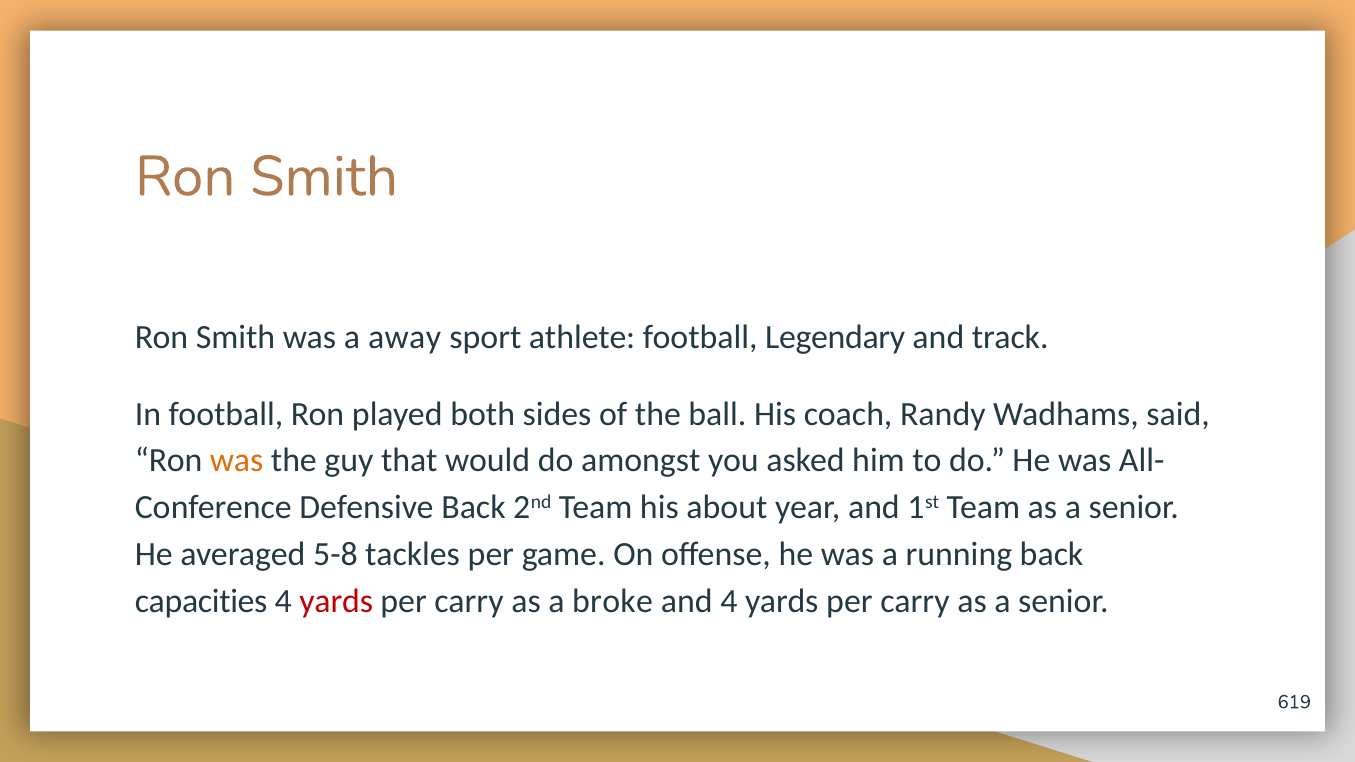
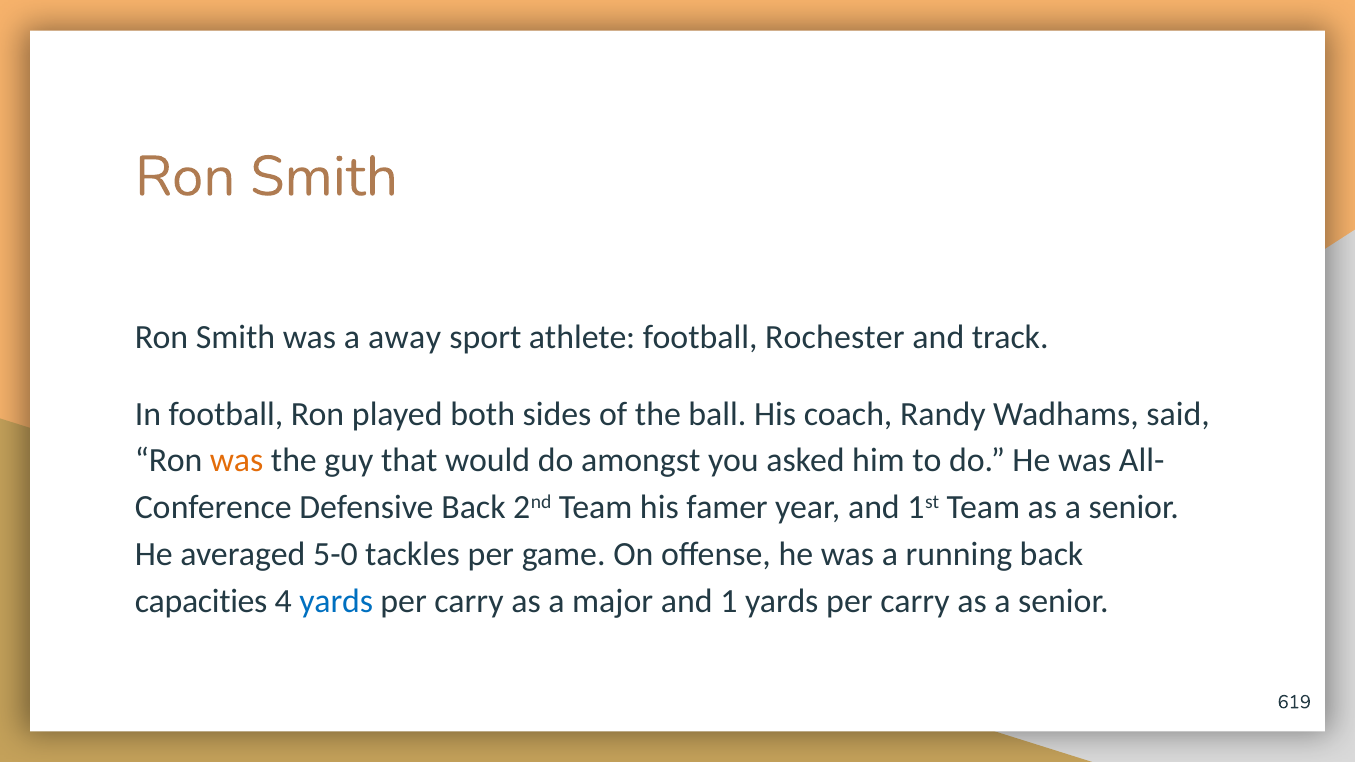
Legendary: Legendary -> Rochester
about: about -> famer
5-8: 5-8 -> 5-0
yards at (336, 601) colour: red -> blue
broke: broke -> major
and 4: 4 -> 1
